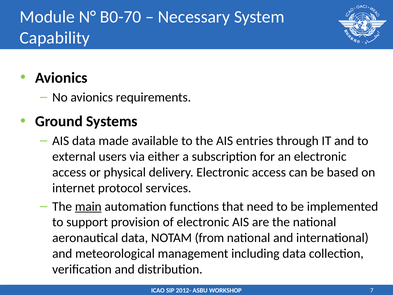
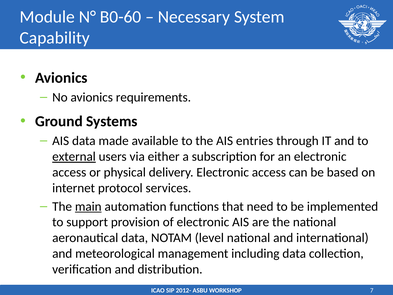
B0-70: B0-70 -> B0-60
external underline: none -> present
from: from -> level
